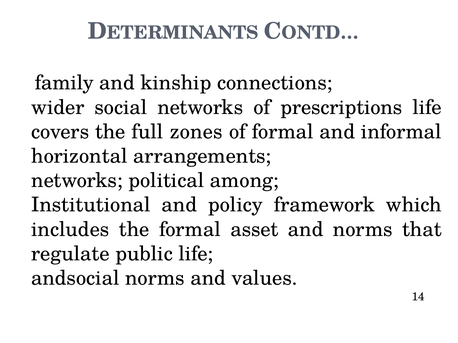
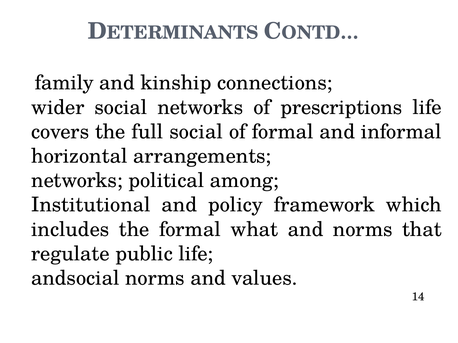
full zones: zones -> social
asset: asset -> what
